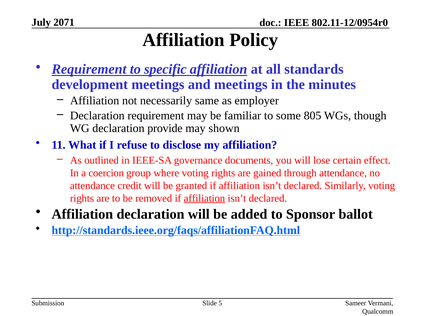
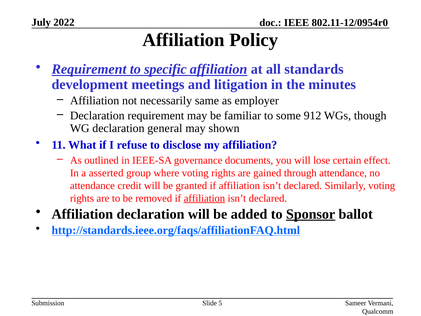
2071: 2071 -> 2022
and meetings: meetings -> litigation
805: 805 -> 912
provide: provide -> general
coercion: coercion -> asserted
Sponsor underline: none -> present
